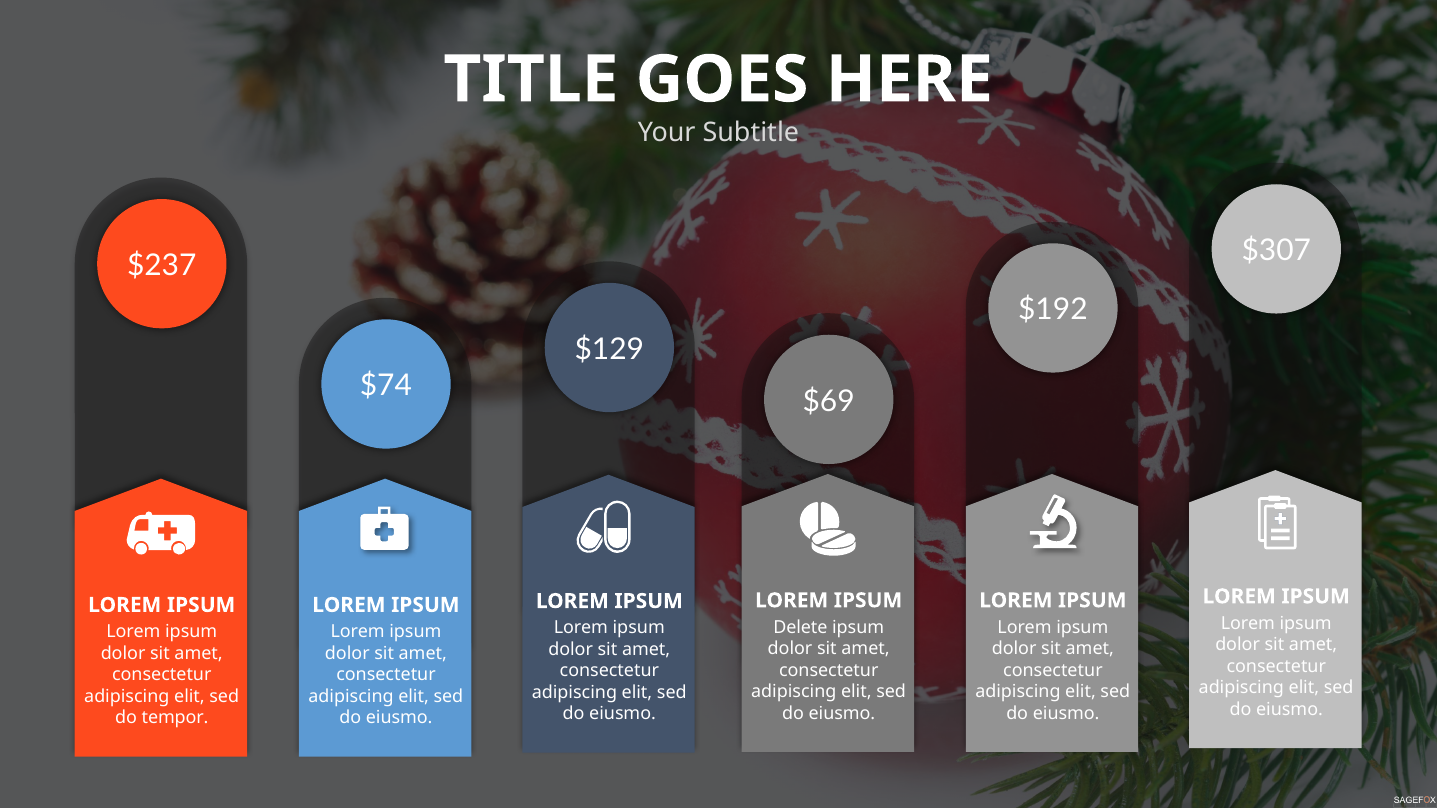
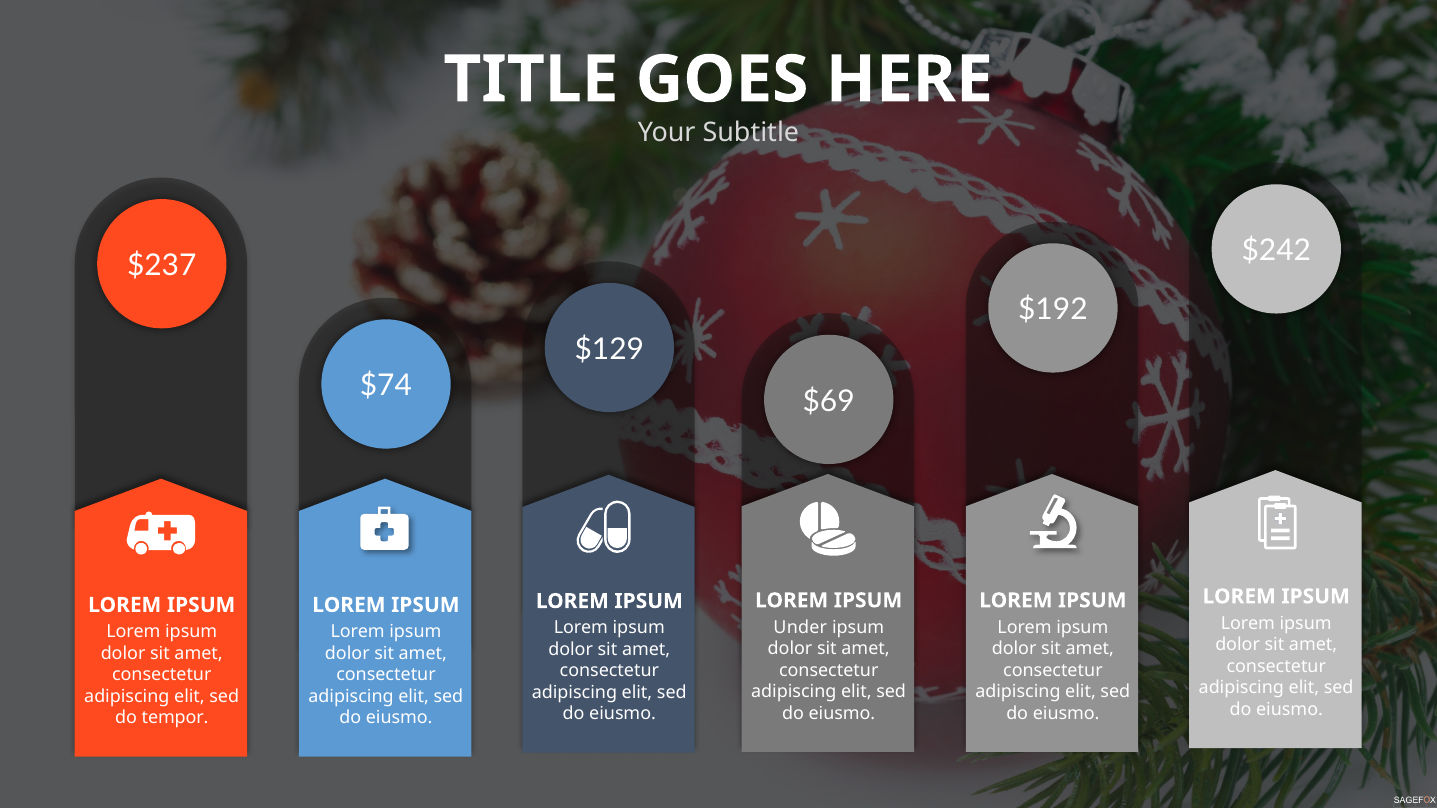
$307: $307 -> $242
Delete: Delete -> Under
